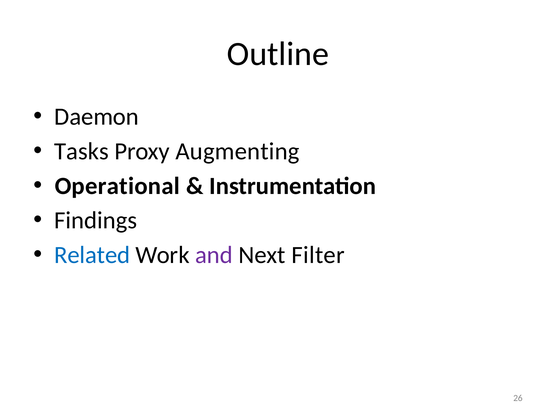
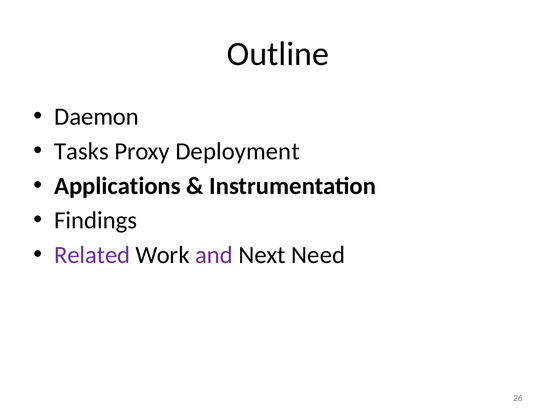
Augmenting: Augmenting -> Deployment
Operational: Operational -> Applications
Related colour: blue -> purple
Filter: Filter -> Need
